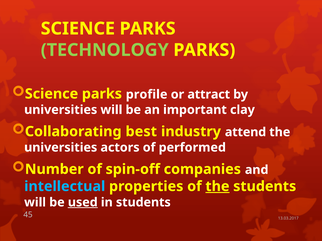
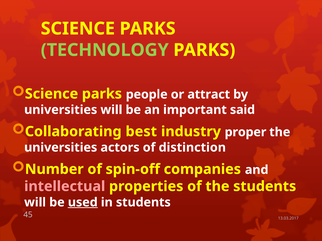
profile: profile -> people
clay: clay -> said
attend: attend -> proper
performed: performed -> distinction
intellectual colour: light blue -> pink
the at (217, 187) underline: present -> none
